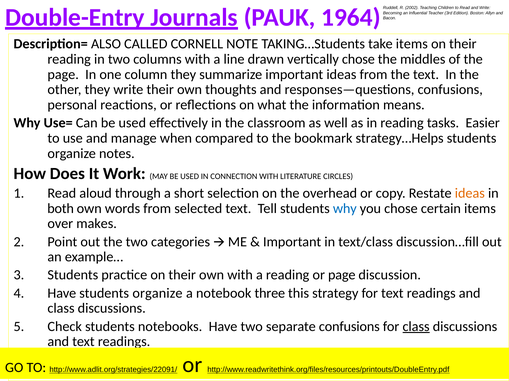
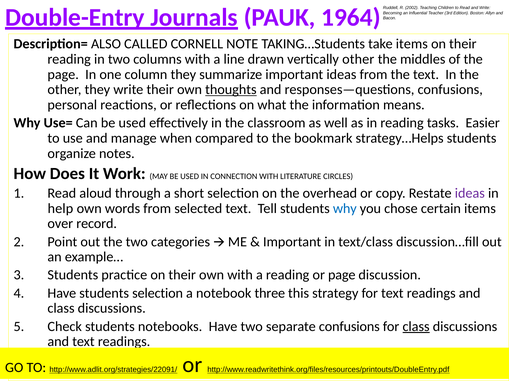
vertically chose: chose -> other
thoughts underline: none -> present
ideas at (470, 194) colour: orange -> purple
both: both -> help
makes: makes -> record
Have students organize: organize -> selection
